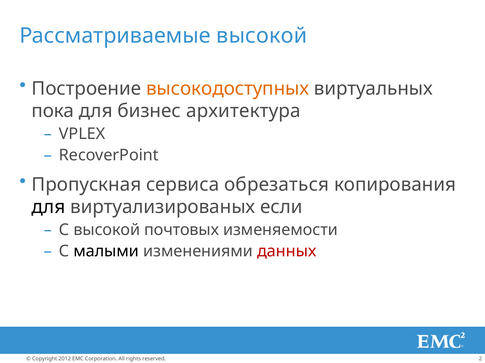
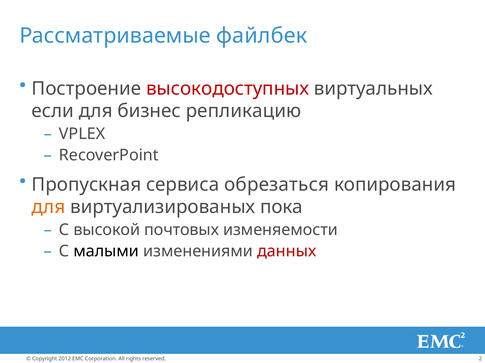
Рассматриваемые высокой: высокой -> файлбек
высокодоступных colour: orange -> red
пока: пока -> если
архитектура: архитектура -> репликацию
для at (48, 208) colour: black -> orange
если: если -> пока
